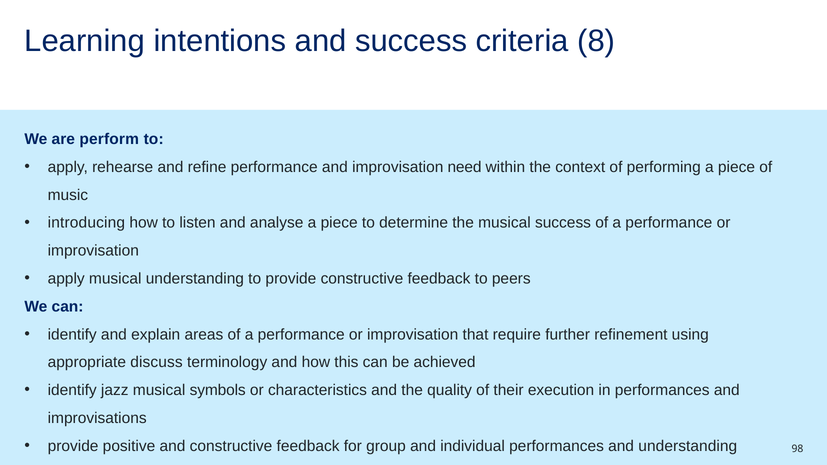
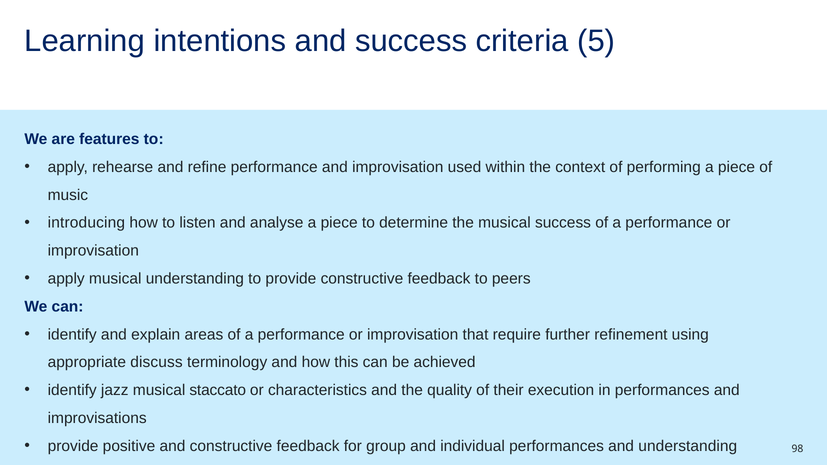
8: 8 -> 5
perform: perform -> features
need: need -> used
symbols: symbols -> staccato
